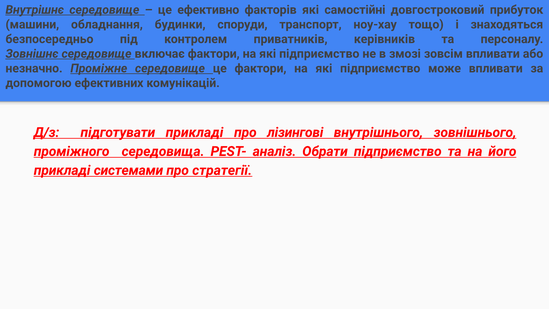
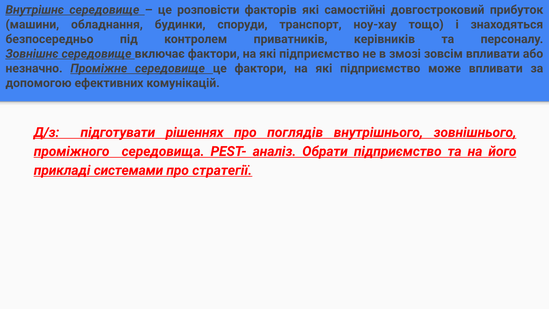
ефективно: ефективно -> розповісти
підготувати прикладі: прикладі -> рішеннях
лізингові: лізингові -> поглядів
